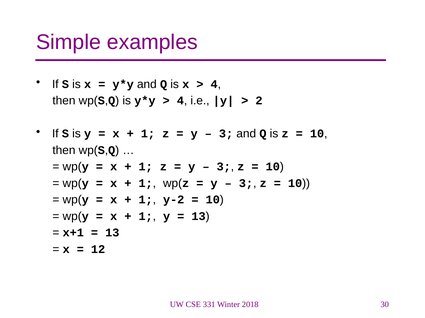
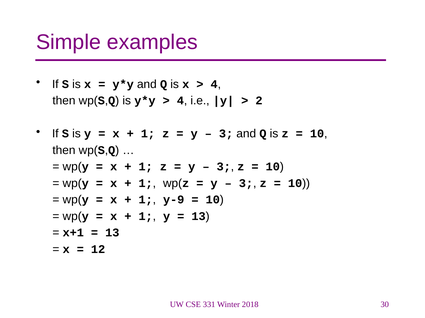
y-2: y-2 -> y-9
